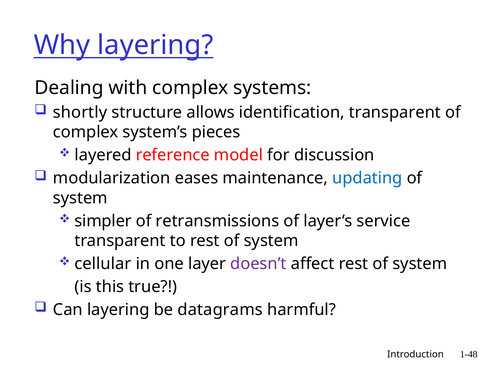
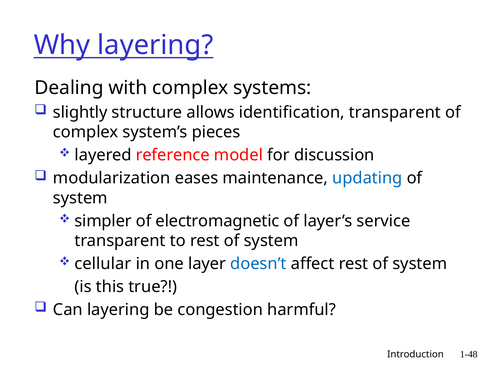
shortly: shortly -> slightly
retransmissions: retransmissions -> electromagnetic
doesn’t colour: purple -> blue
datagrams: datagrams -> congestion
